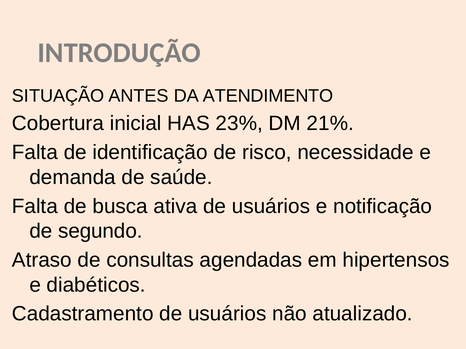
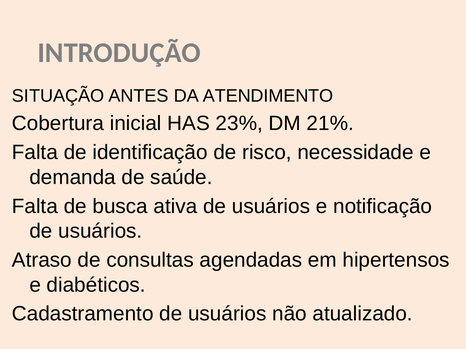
segundo at (100, 231): segundo -> usuários
